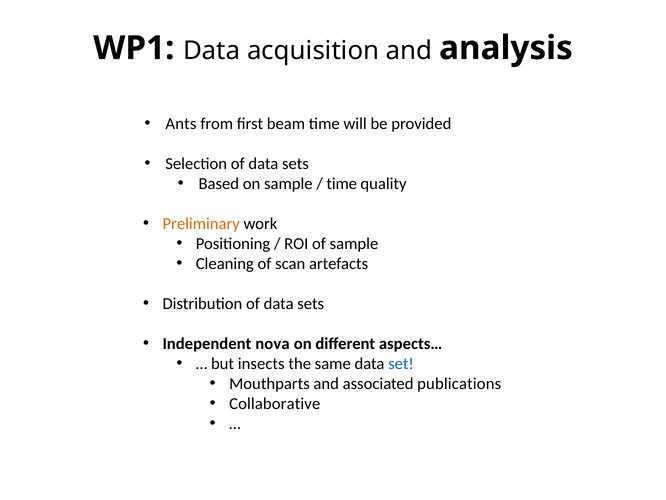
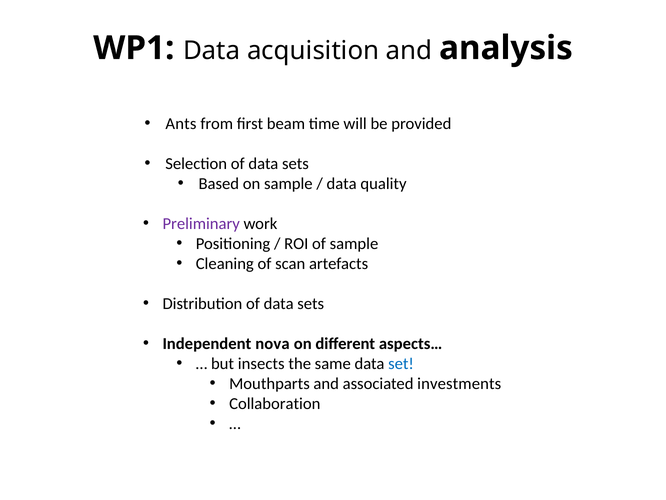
time at (342, 183): time -> data
Preliminary colour: orange -> purple
publications: publications -> investments
Collaborative: Collaborative -> Collaboration
